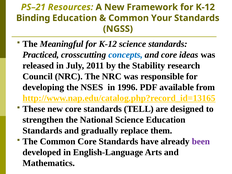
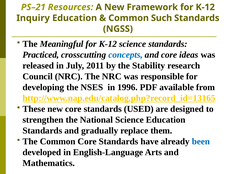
Binding: Binding -> Inquiry
Your: Your -> Such
TELL: TELL -> USED
been colour: purple -> blue
